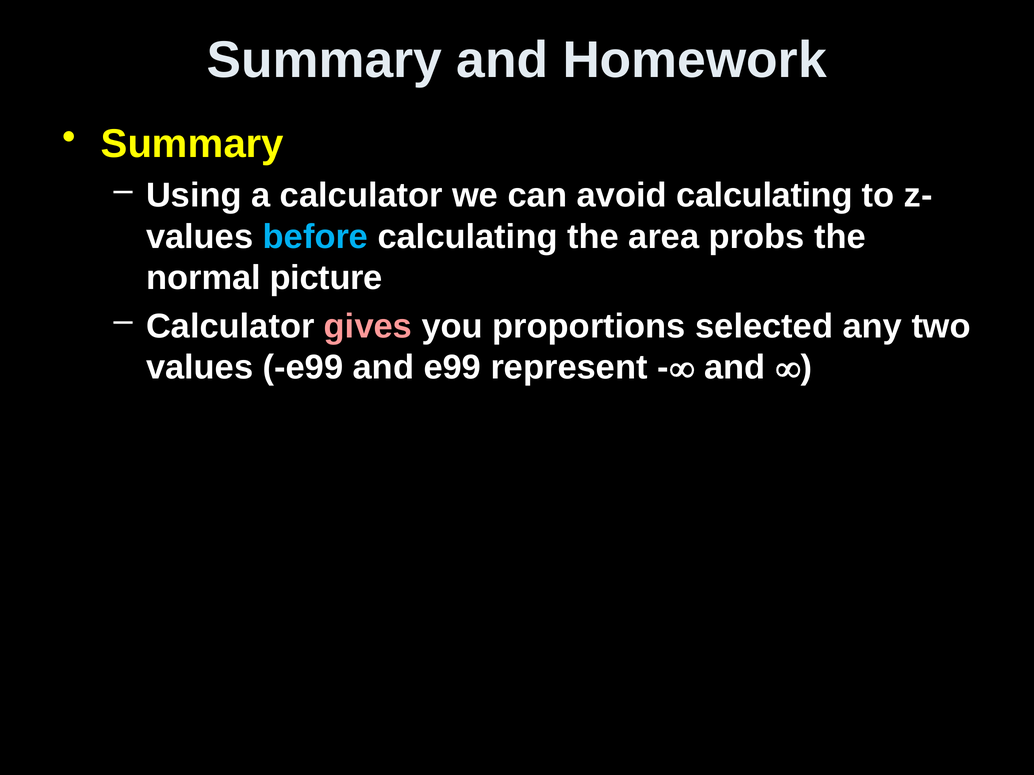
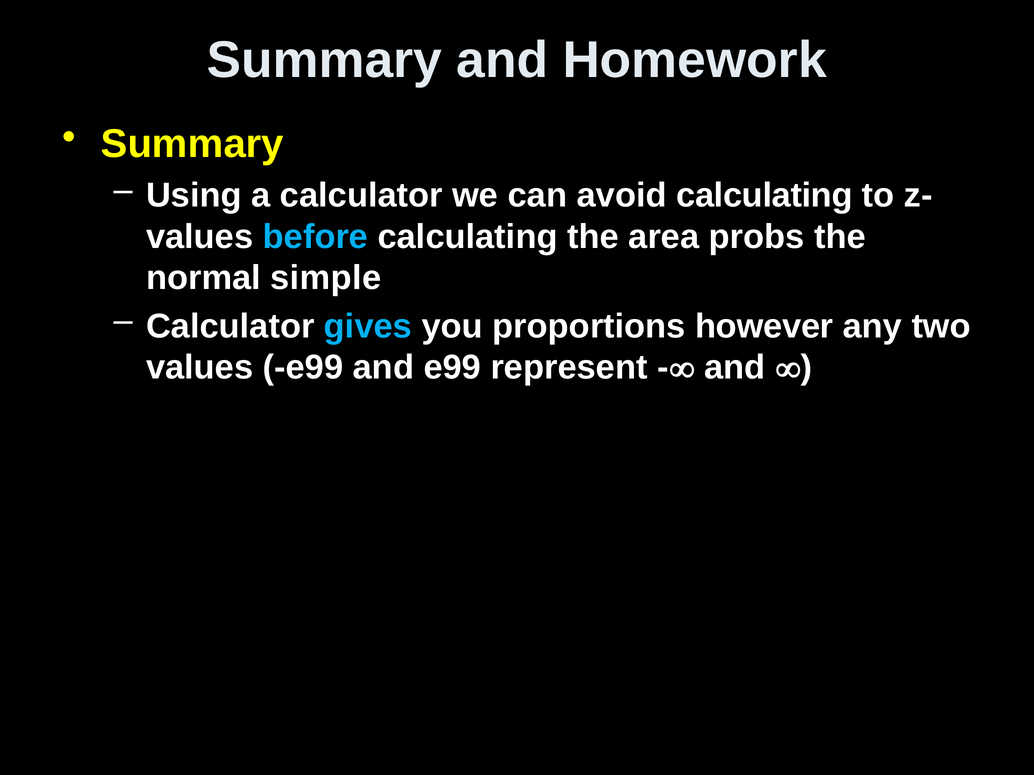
picture: picture -> simple
gives colour: pink -> light blue
selected: selected -> however
